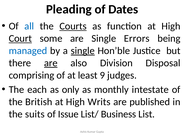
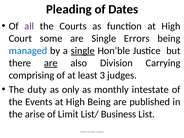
all colour: blue -> purple
Courts underline: present -> none
Court underline: present -> none
Disposal: Disposal -> Carrying
9: 9 -> 3
each: each -> duty
British: British -> Events
High Writs: Writs -> Being
suits: suits -> arise
Issue: Issue -> Limit
